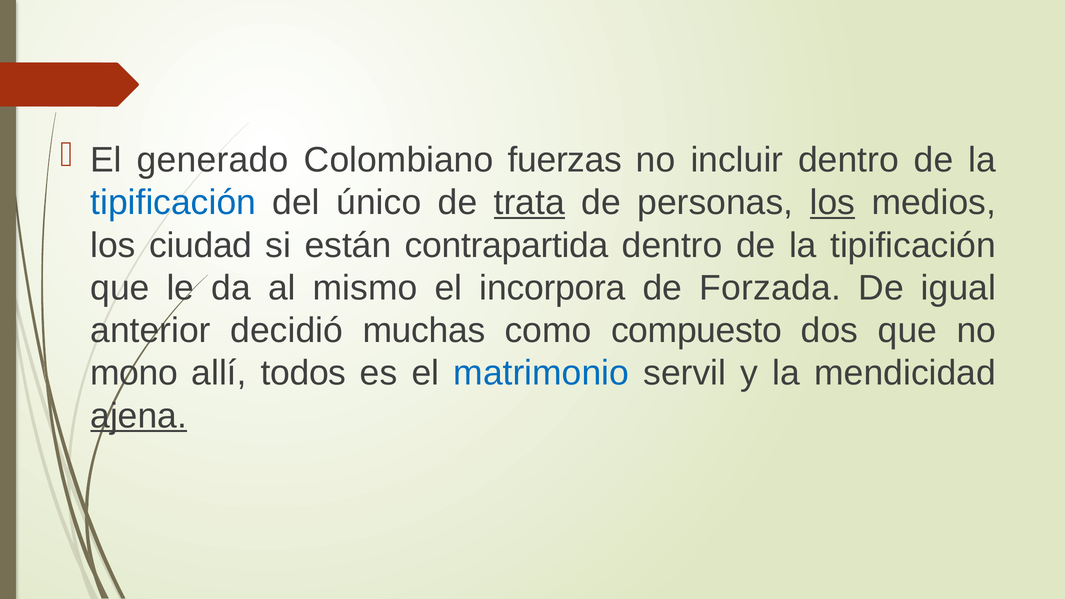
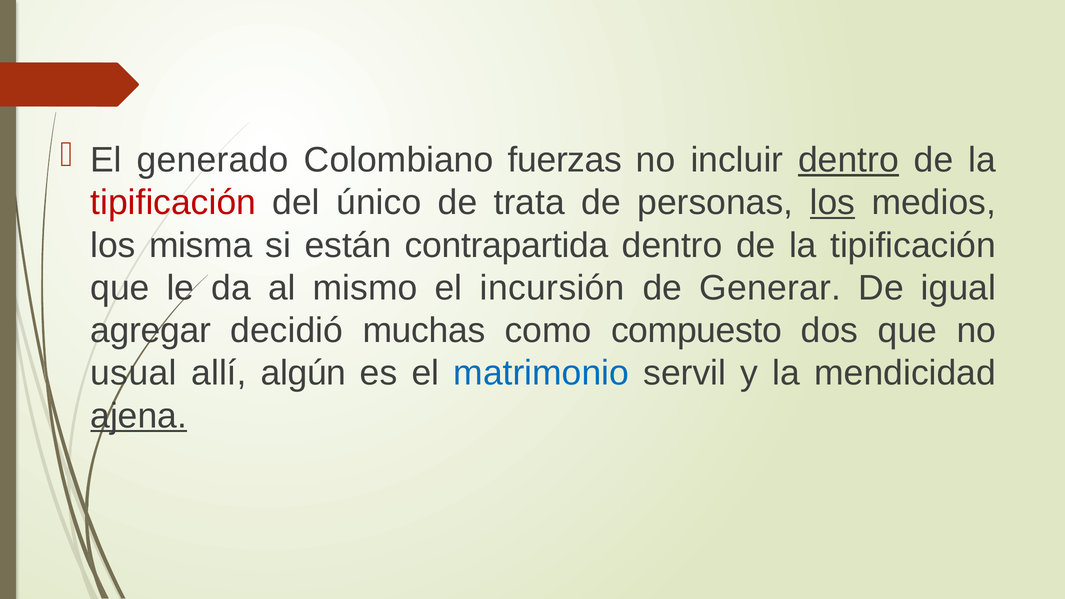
dentro at (849, 160) underline: none -> present
tipificación at (173, 203) colour: blue -> red
trata underline: present -> none
ciudad: ciudad -> misma
incorpora: incorpora -> incursión
Forzada: Forzada -> Generar
anterior: anterior -> agregar
mono: mono -> usual
todos: todos -> algún
